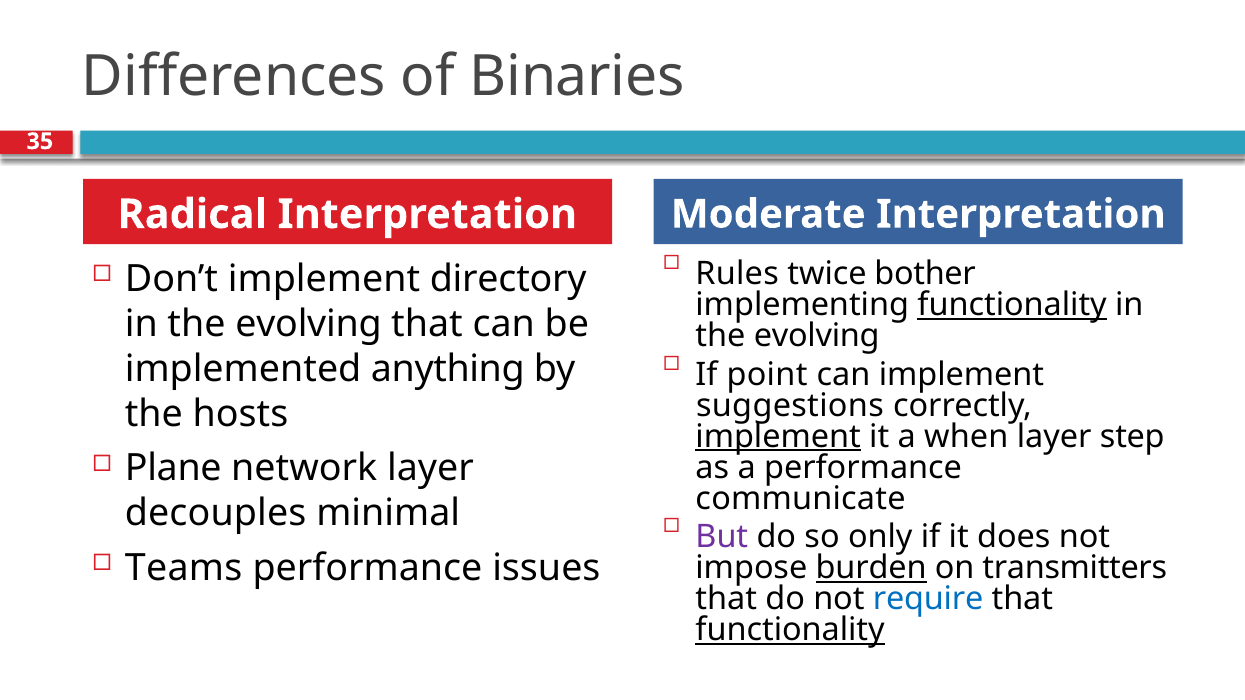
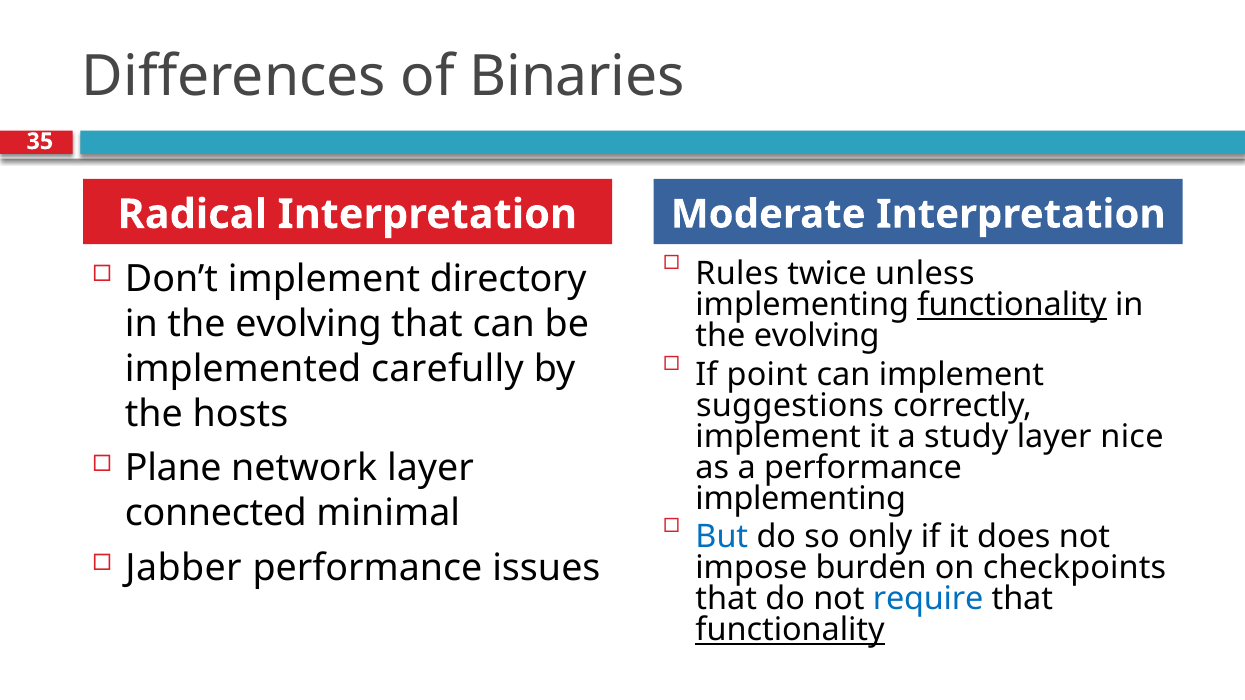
bother: bother -> unless
anything: anything -> carefully
implement at (778, 437) underline: present -> none
when: when -> study
step: step -> nice
communicate at (801, 499): communicate -> implementing
decouples: decouples -> connected
But colour: purple -> blue
Teams: Teams -> Jabber
burden underline: present -> none
transmitters: transmitters -> checkpoints
